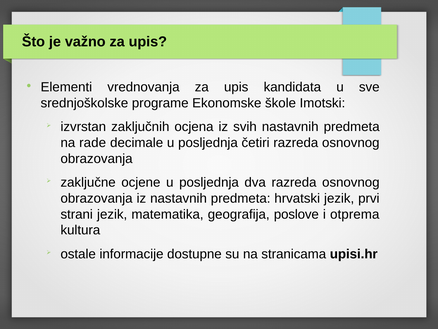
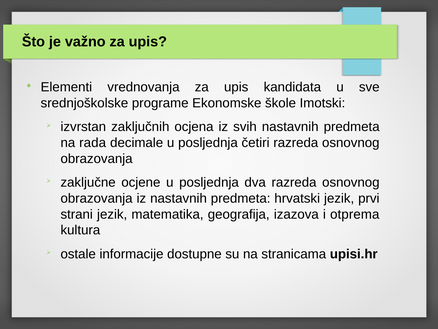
rade: rade -> rada
poslove: poslove -> izazova
